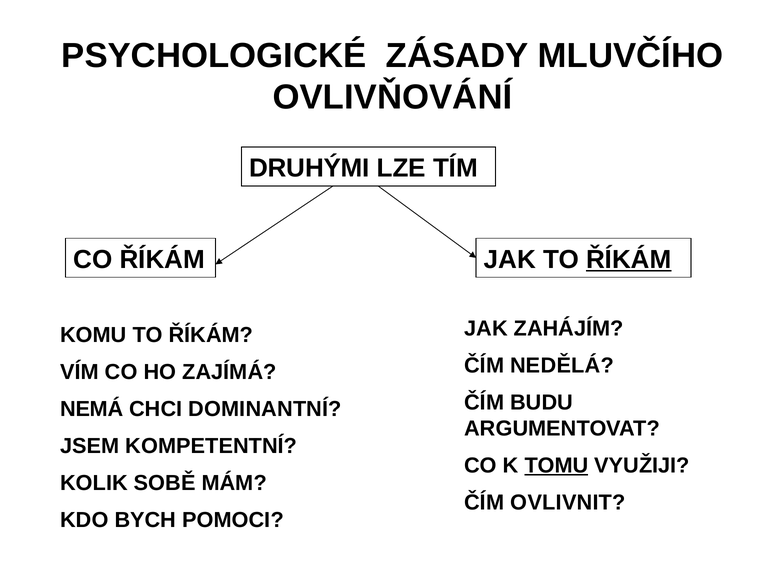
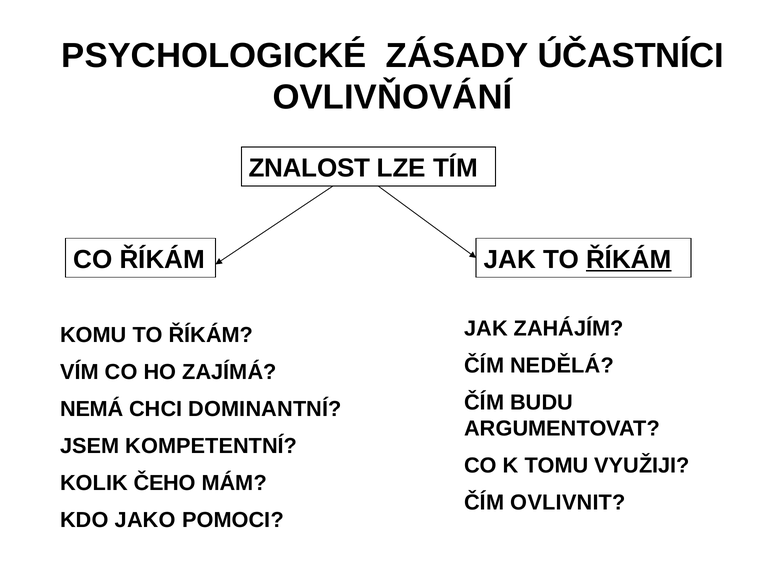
MLUVČÍHO: MLUVČÍHO -> ÚČASTNÍCI
DRUHÝMI: DRUHÝMI -> ZNALOST
TOMU underline: present -> none
SOBĚ: SOBĚ -> ČEHO
BYCH: BYCH -> JAKO
